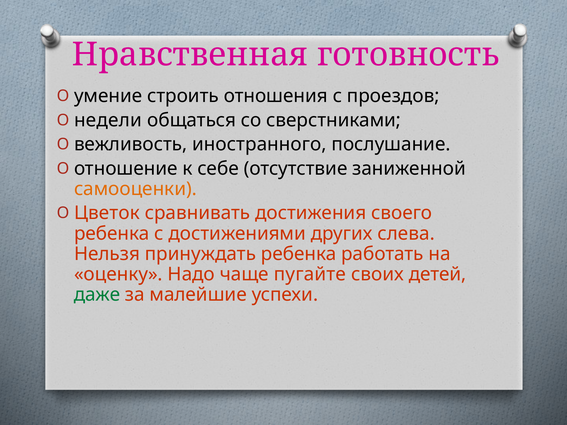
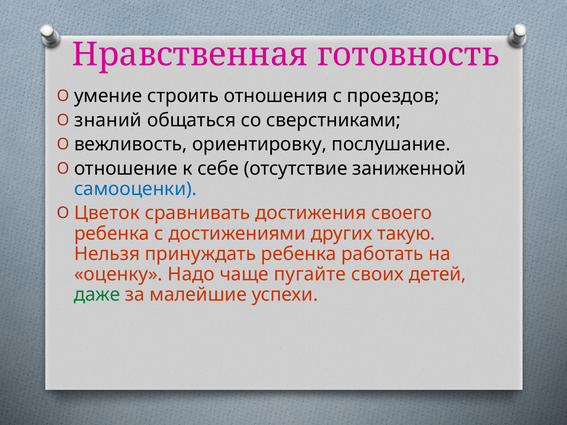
недели: недели -> знаний
иностранного: иностранного -> ориентировку
самооценки colour: orange -> blue
слева: слева -> такую
